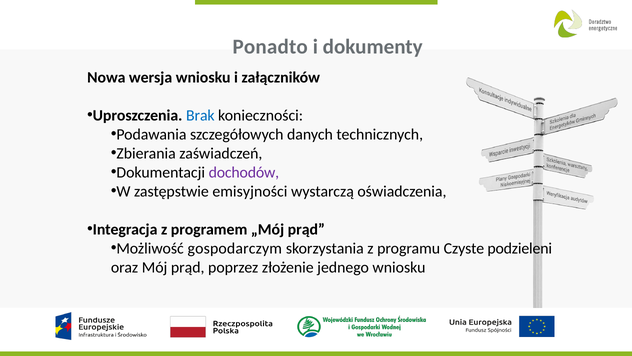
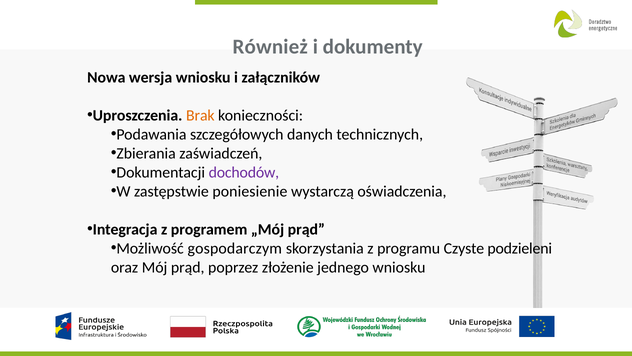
Ponadto: Ponadto -> Również
Brak colour: blue -> orange
emisyjności: emisyjności -> poniesienie
